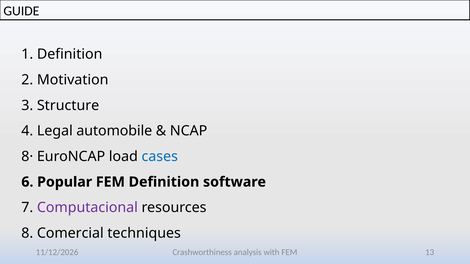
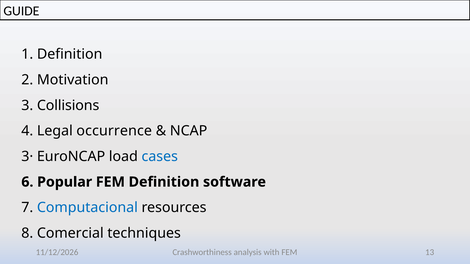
Structure: Structure -> Collisions
automobile: automobile -> occurrence
8·: 8· -> 3·
Computacional colour: purple -> blue
